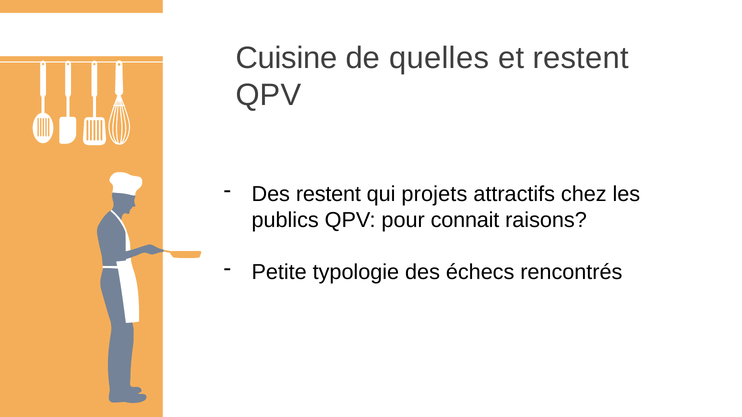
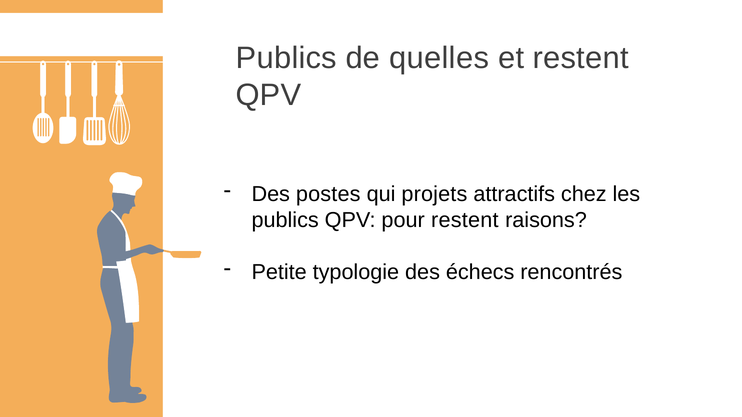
Cuisine at (287, 58): Cuisine -> Publics
Des restent: restent -> postes
pour connait: connait -> restent
